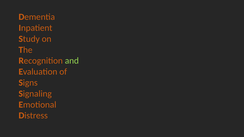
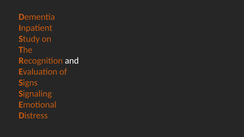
and colour: light green -> white
